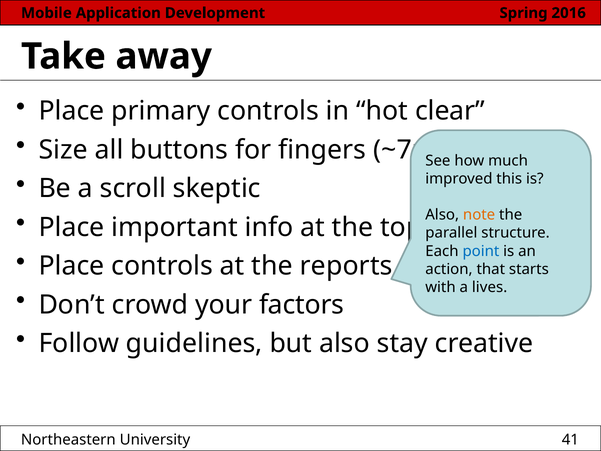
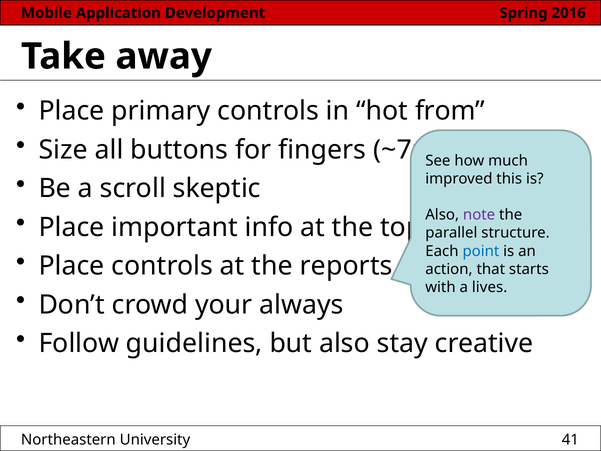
clear: clear -> from
note colour: orange -> purple
factors: factors -> always
